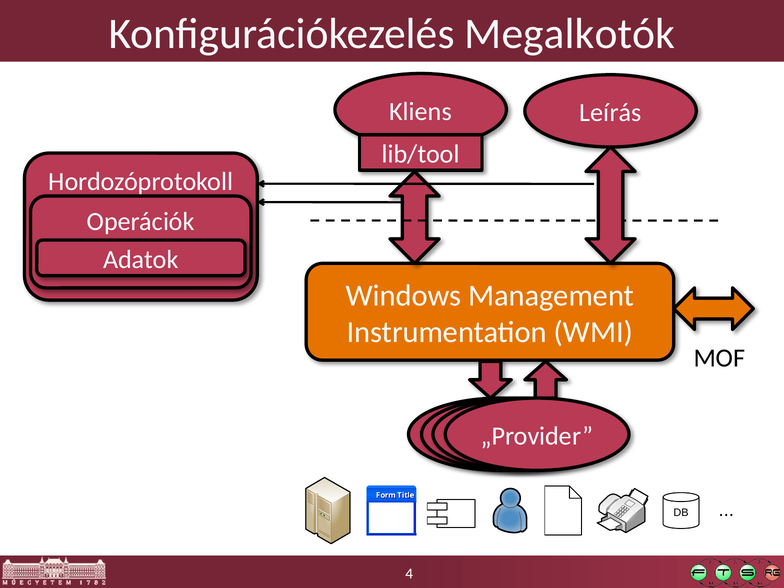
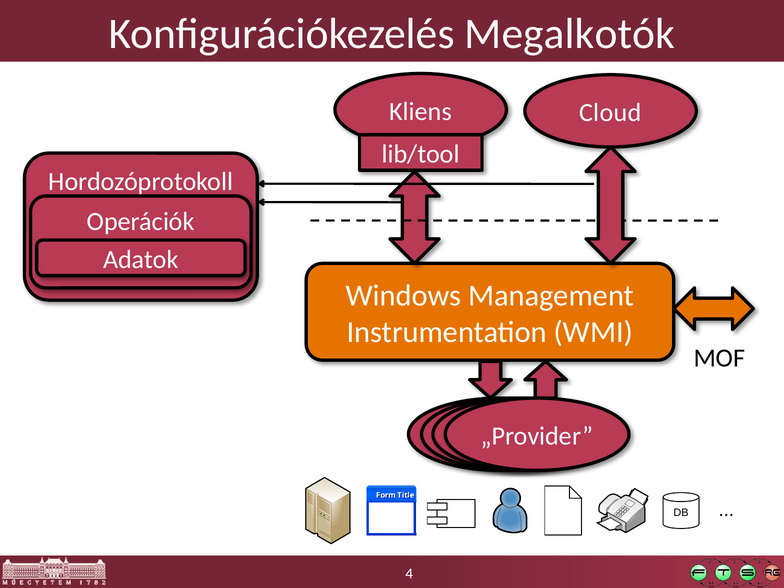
Leírás: Leírás -> Cloud
